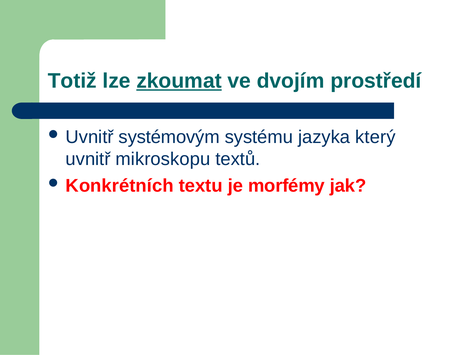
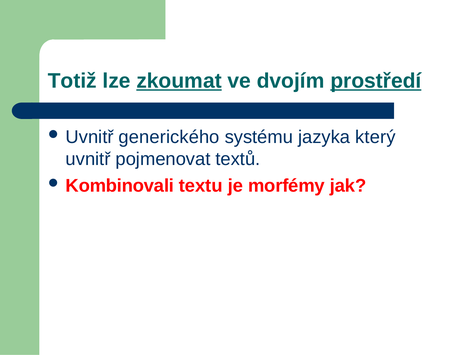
prostředí underline: none -> present
systémovým: systémovým -> generického
mikroskopu: mikroskopu -> pojmenovat
Konkrétních: Konkrétních -> Kombinovali
